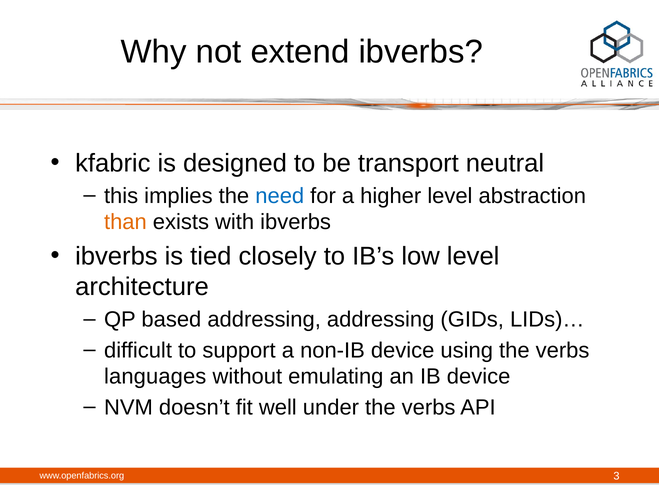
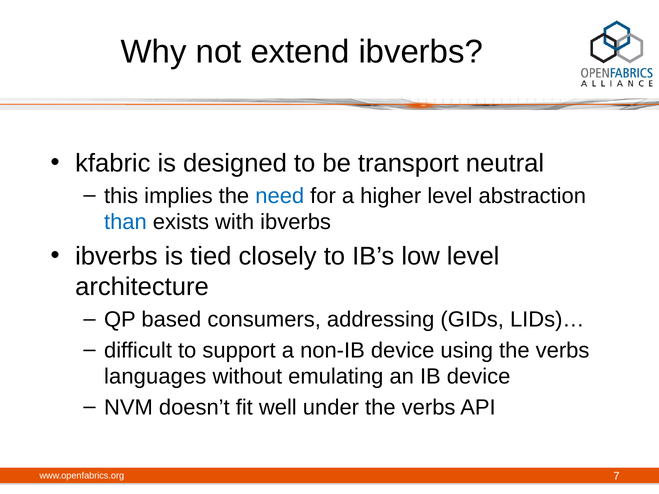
than colour: orange -> blue
based addressing: addressing -> consumers
3: 3 -> 7
